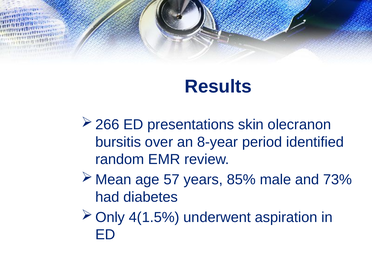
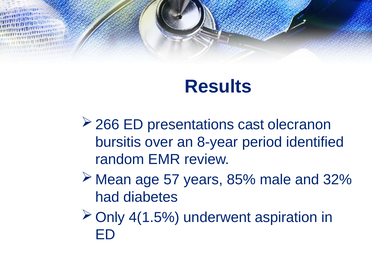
skin: skin -> cast
73%: 73% -> 32%
